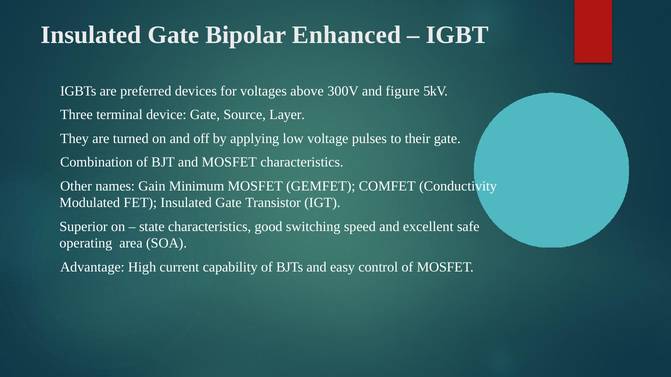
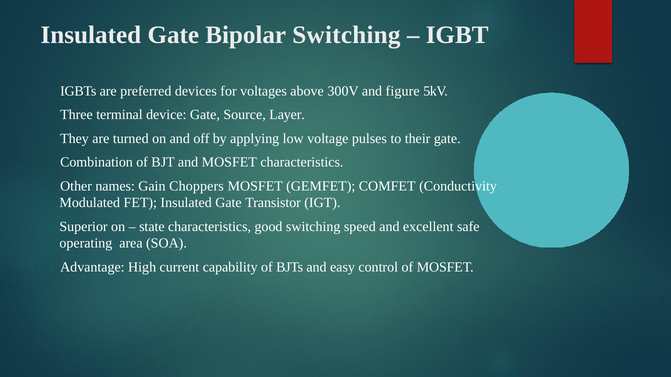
Bipolar Enhanced: Enhanced -> Switching
Minimum: Minimum -> Choppers
